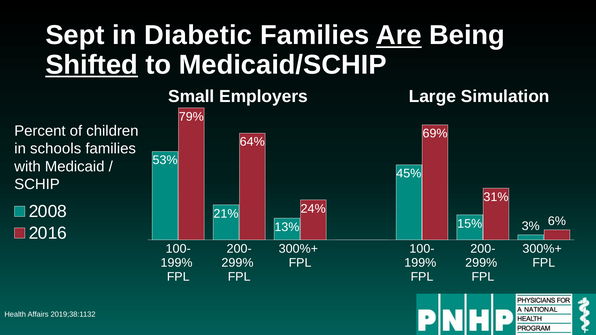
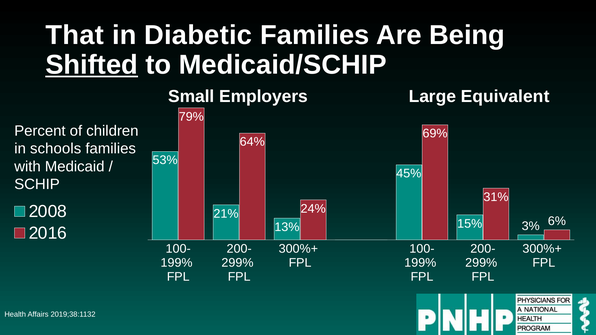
Sept: Sept -> That
Are underline: present -> none
Simulation: Simulation -> Equivalent
